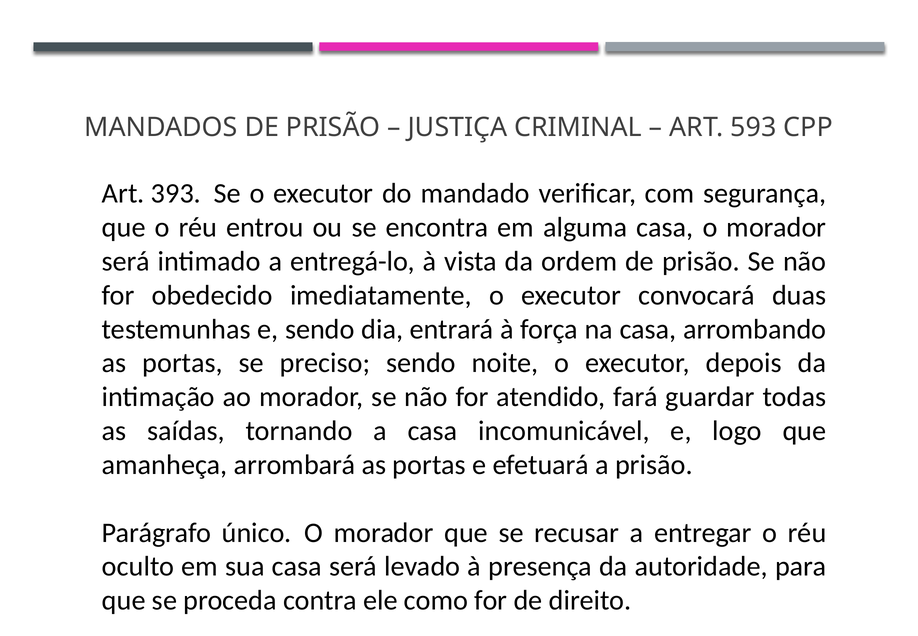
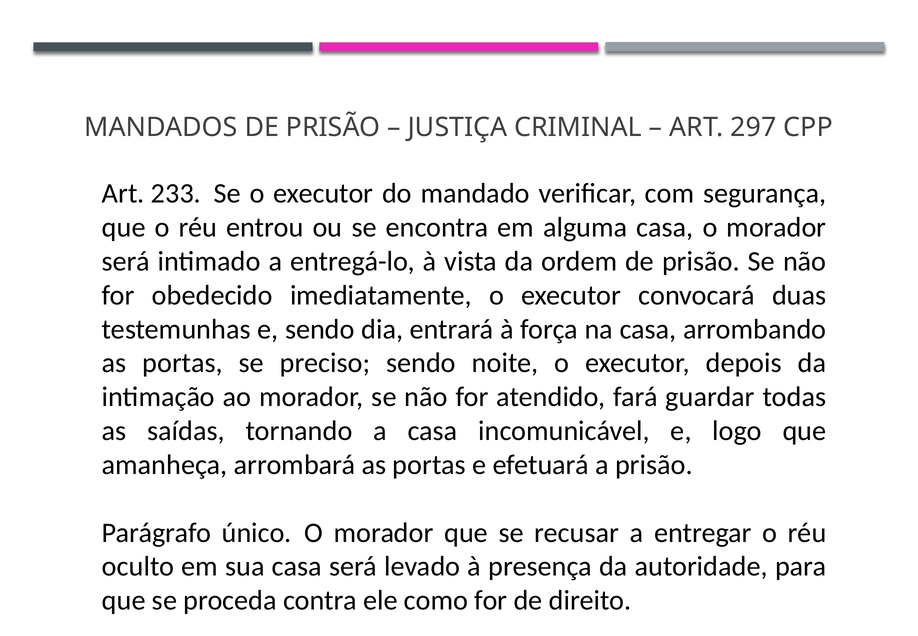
593: 593 -> 297
393: 393 -> 233
